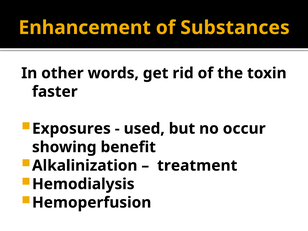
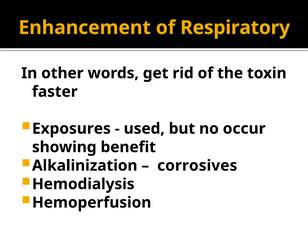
Substances: Substances -> Respiratory
treatment: treatment -> corrosives
